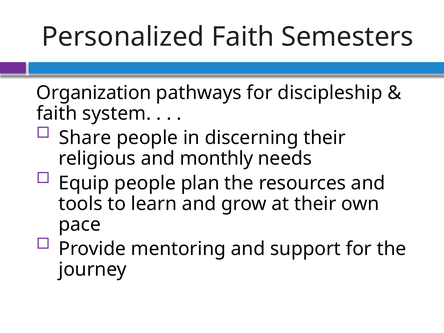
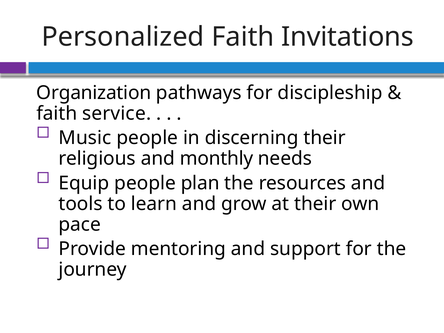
Semesters: Semesters -> Invitations
system: system -> service
Share: Share -> Music
